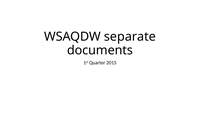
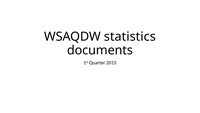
separate: separate -> statistics
